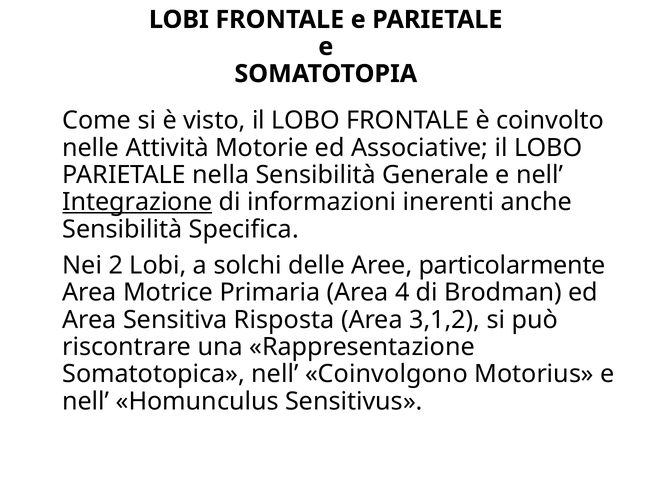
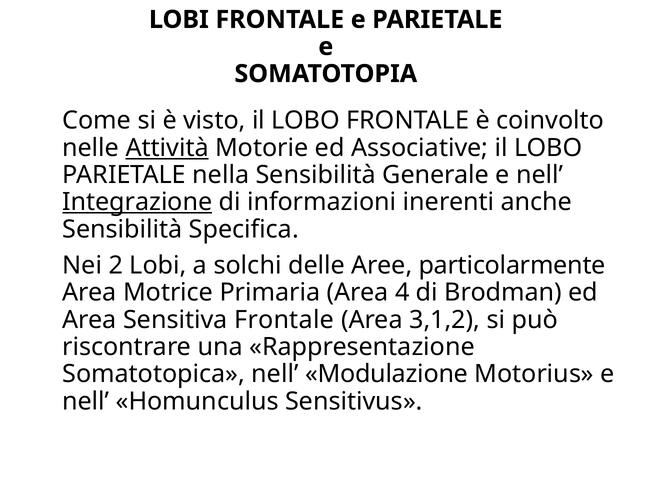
Attività underline: none -> present
Sensitiva Risposta: Risposta -> Frontale
Coinvolgono: Coinvolgono -> Modulazione
